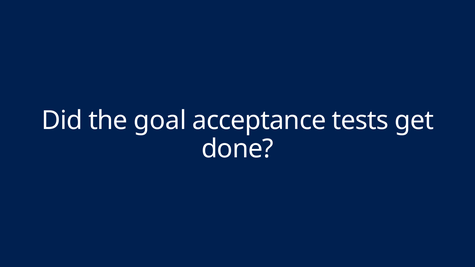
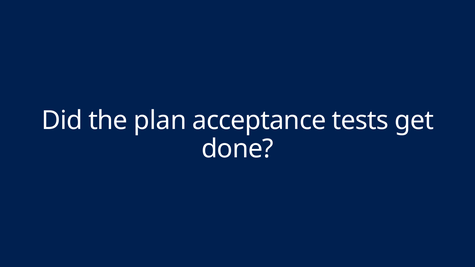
goal: goal -> plan
